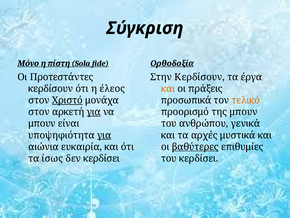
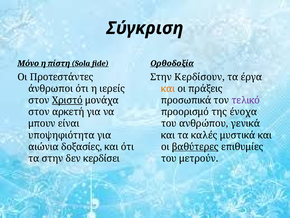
κερδίσουν at (51, 89): κερδίσουν -> άνθρωποι
έλεος: έλεος -> ιερείς
τελικό colour: orange -> purple
για at (94, 112) underline: present -> none
της μπουν: μπουν -> ένοχα
για at (104, 135) underline: present -> none
αρχές: αρχές -> καλές
ευκαιρία: ευκαιρία -> δοξασίες
τα ίσως: ίσως -> στην
του κερδίσει: κερδίσει -> μετρούν
